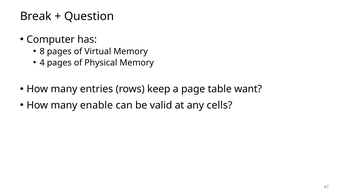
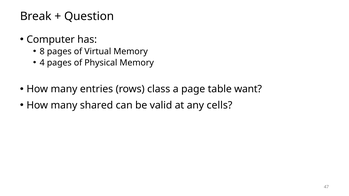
keep: keep -> class
enable: enable -> shared
